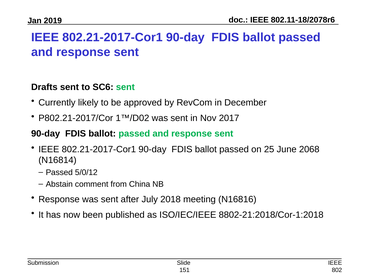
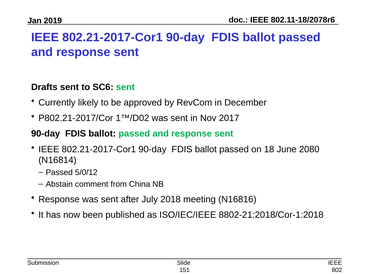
25: 25 -> 18
2068: 2068 -> 2080
